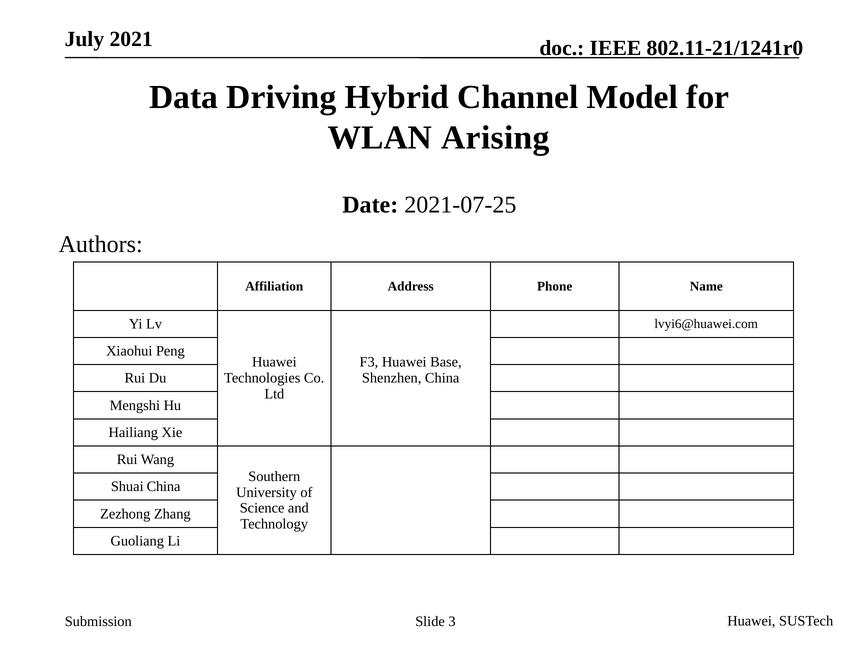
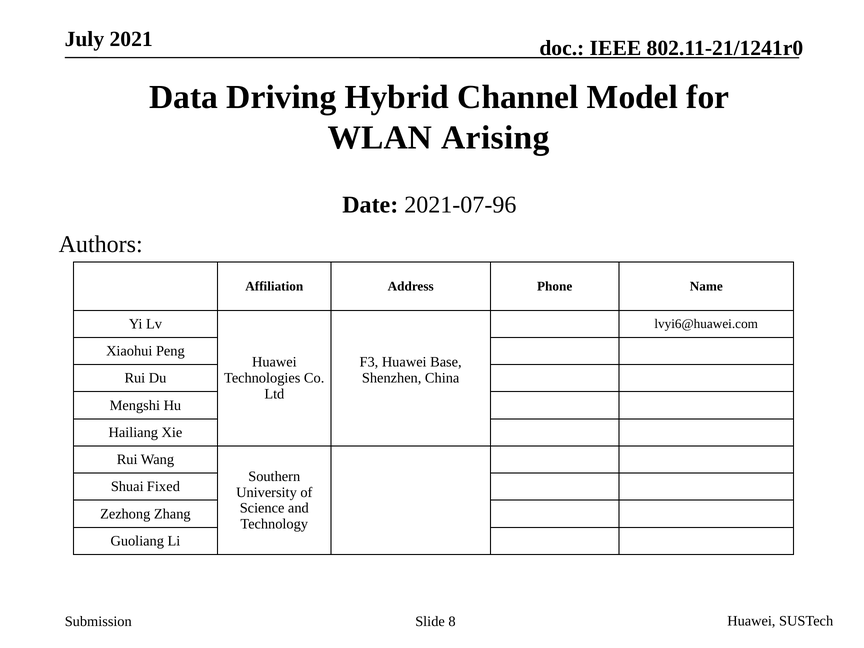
2021-07-25: 2021-07-25 -> 2021-07-96
Shuai China: China -> Fixed
3: 3 -> 8
